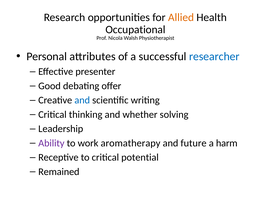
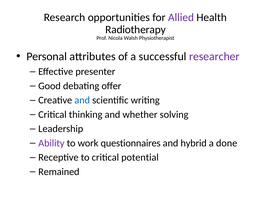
Allied colour: orange -> purple
Occupational: Occupational -> Radiotherapy
researcher colour: blue -> purple
aromatherapy: aromatherapy -> questionnaires
future: future -> hybrid
harm: harm -> done
